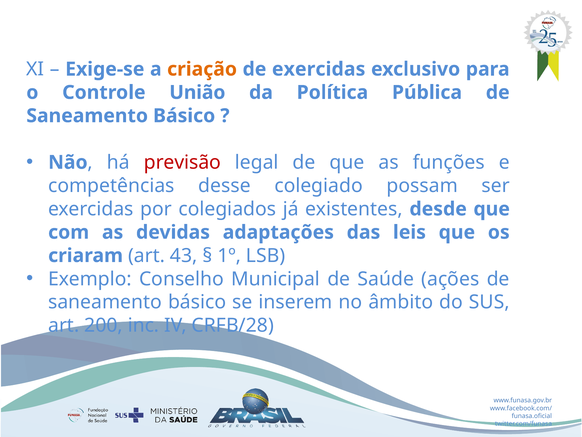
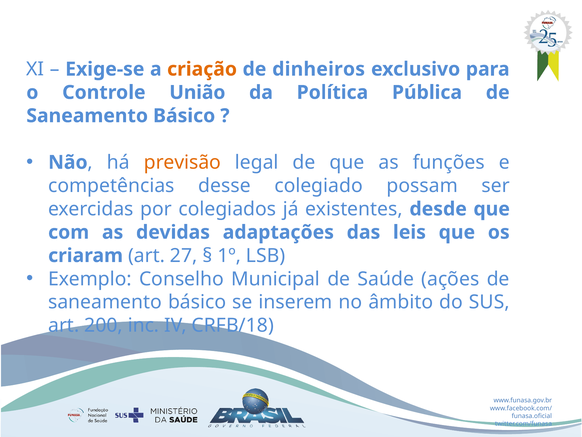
de exercidas: exercidas -> dinheiros
previsão colour: red -> orange
43: 43 -> 27
CRFB/28: CRFB/28 -> CRFB/18
